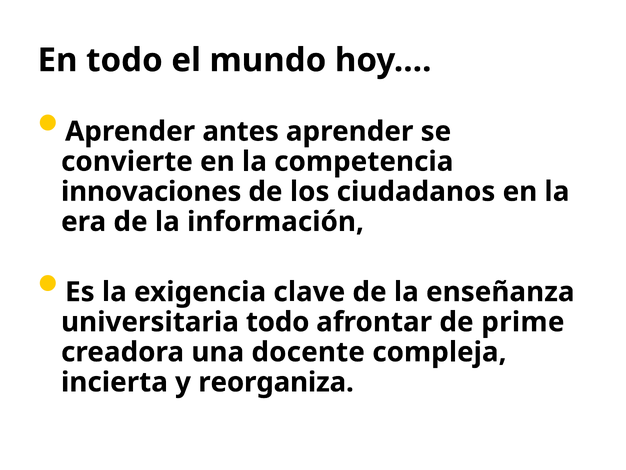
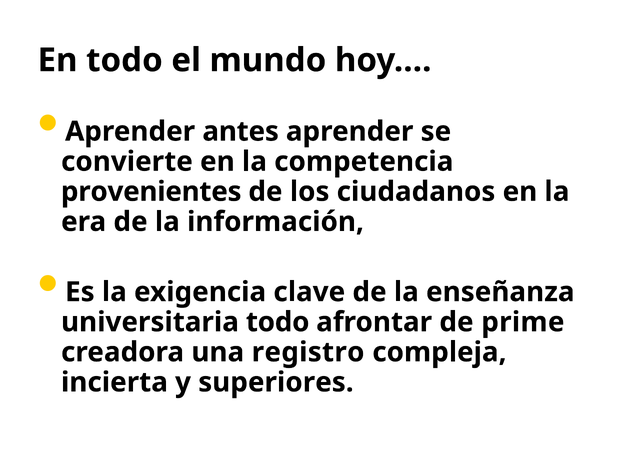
innovaciones: innovaciones -> provenientes
docente: docente -> registro
reorganiza: reorganiza -> superiores
